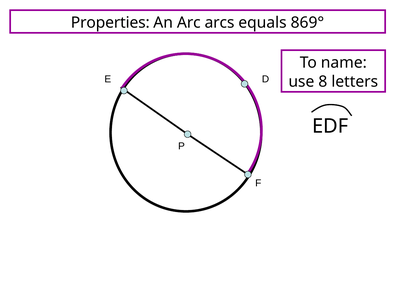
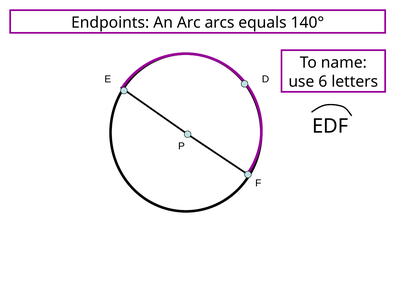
Properties: Properties -> Endpoints
869°: 869° -> 140°
8: 8 -> 6
